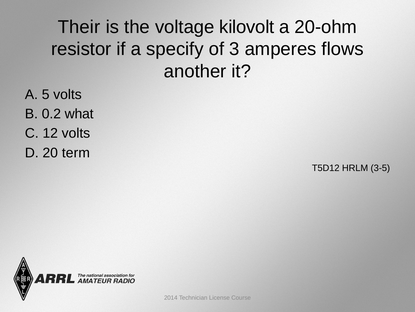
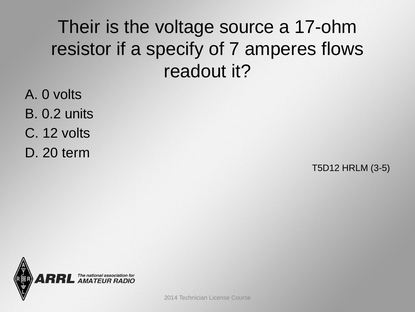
kilovolt: kilovolt -> source
20-ohm: 20-ohm -> 17-ohm
3: 3 -> 7
another: another -> readout
5: 5 -> 0
what: what -> units
